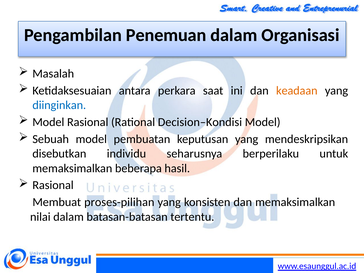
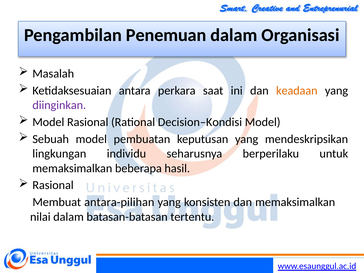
diinginkan colour: blue -> purple
disebutkan: disebutkan -> lingkungan
proses-pilihan: proses-pilihan -> antara-pilihan
